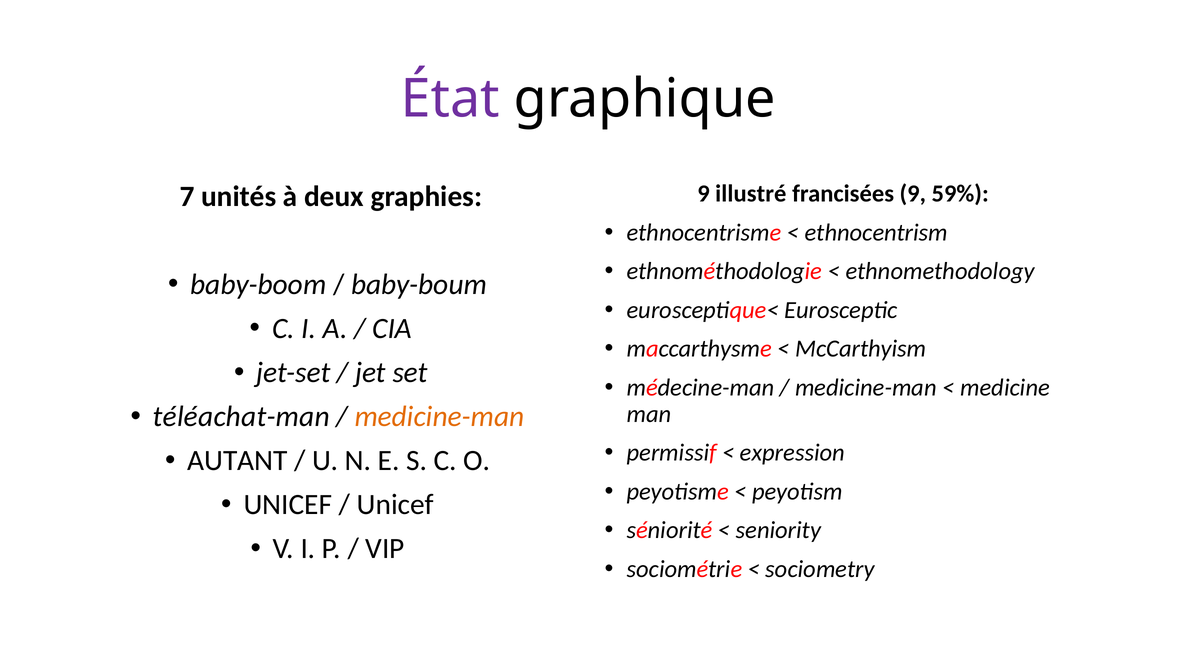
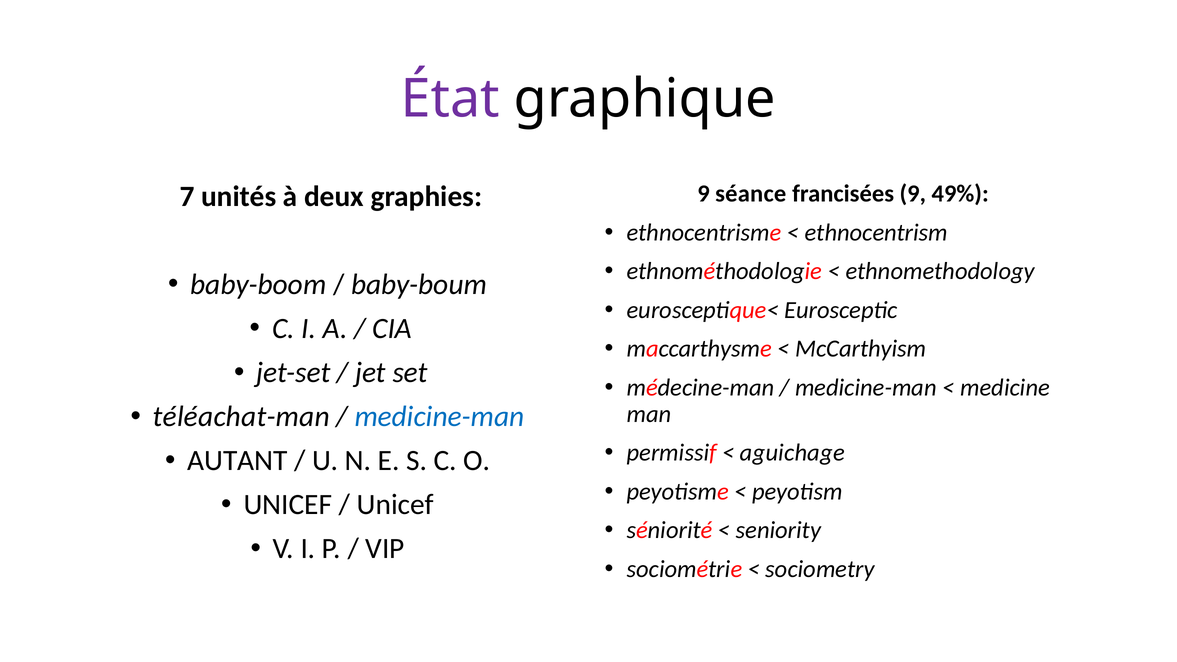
illustré: illustré -> séance
59%: 59% -> 49%
medicine-man at (439, 417) colour: orange -> blue
expression: expression -> aguichage
